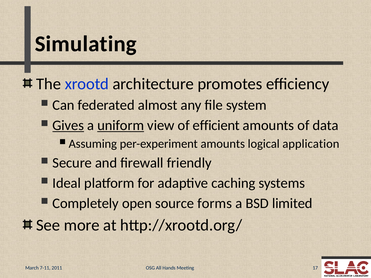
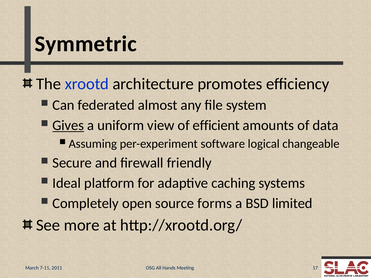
Simulating: Simulating -> Symmetric
uniform underline: present -> none
per-experiment amounts: amounts -> software
application: application -> changeable
